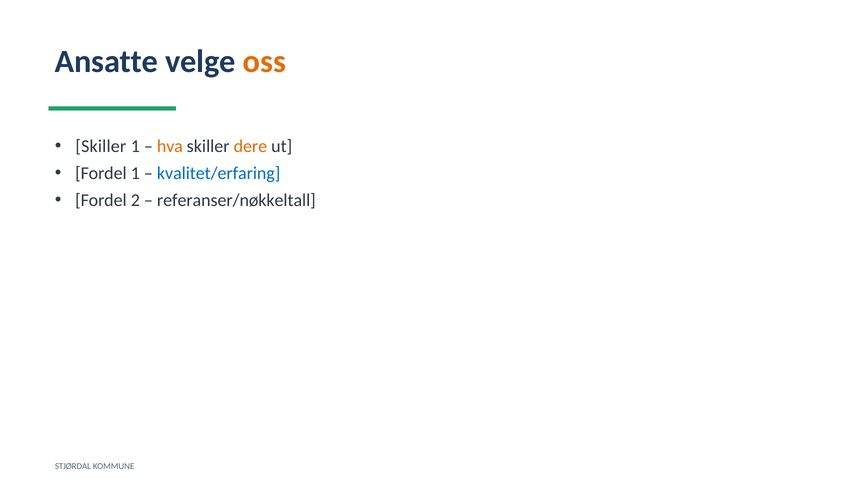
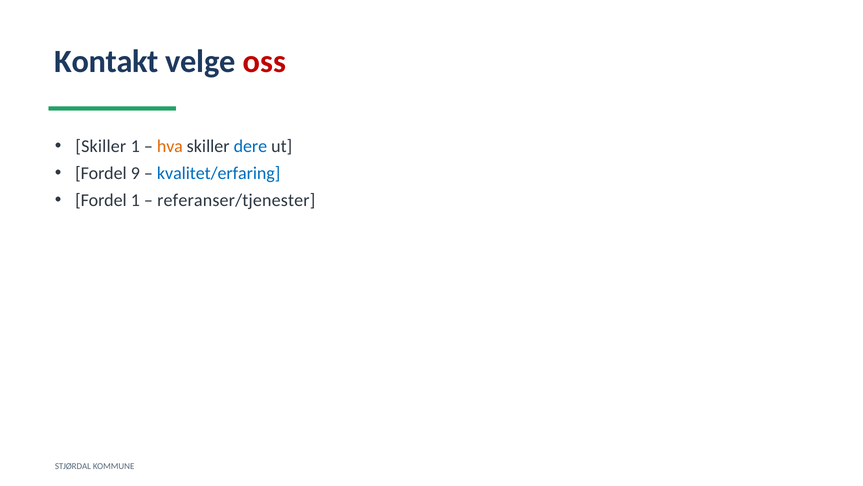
Ansatte: Ansatte -> Kontakt
oss colour: orange -> red
dere colour: orange -> blue
Fordel 1: 1 -> 9
Fordel 2: 2 -> 1
referanser/nøkkeltall: referanser/nøkkeltall -> referanser/tjenester
